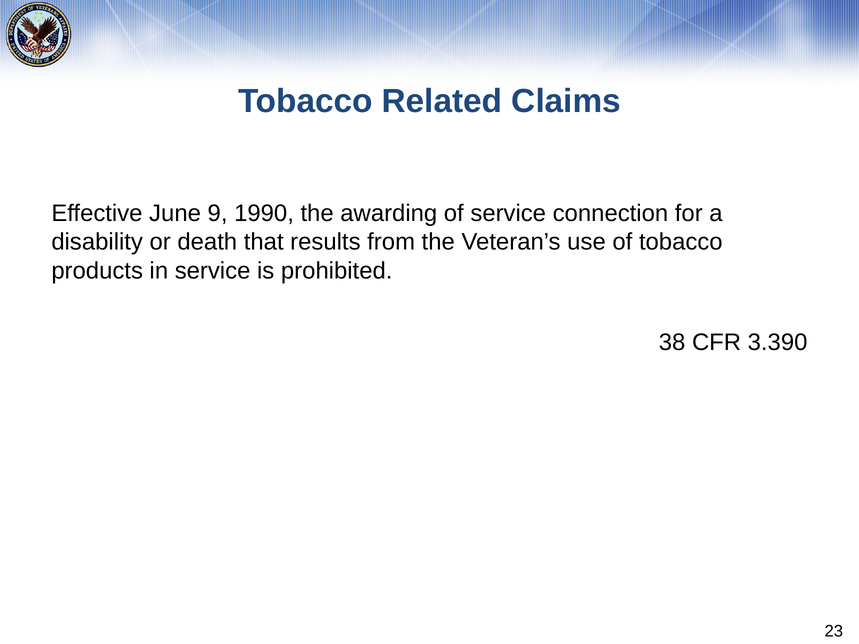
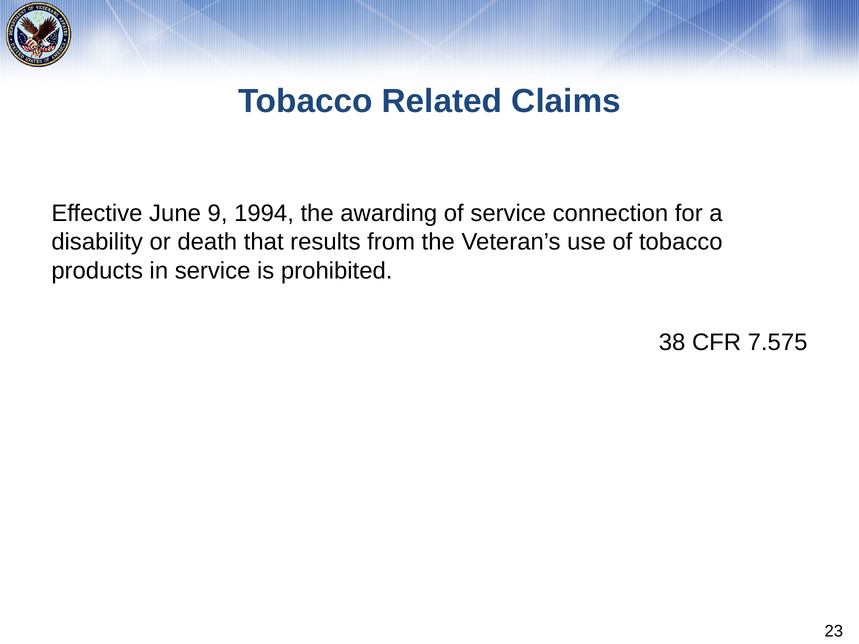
1990: 1990 -> 1994
3.390: 3.390 -> 7.575
